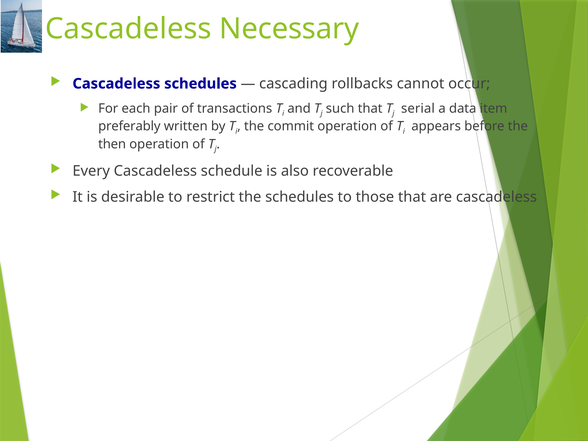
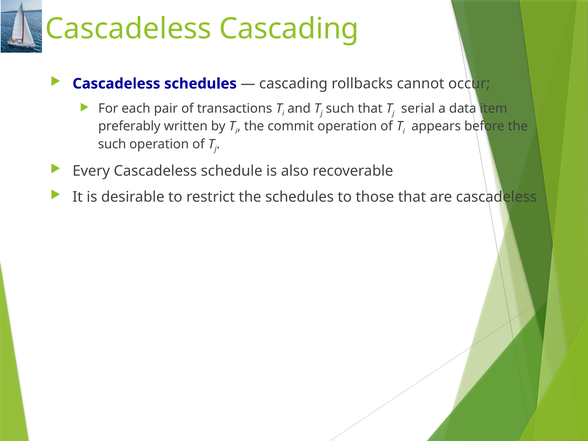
Cascadeless Necessary: Necessary -> Cascading
then at (112, 144): then -> such
